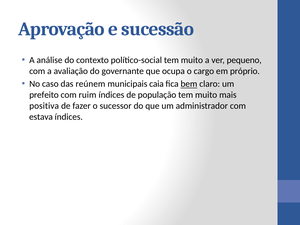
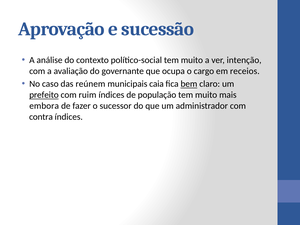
pequeno: pequeno -> intenção
próprio: próprio -> receios
prefeito underline: none -> present
positiva: positiva -> embora
estava: estava -> contra
